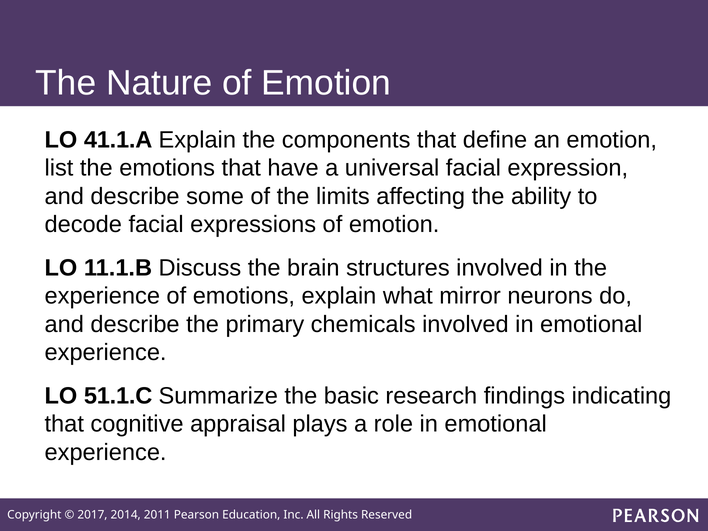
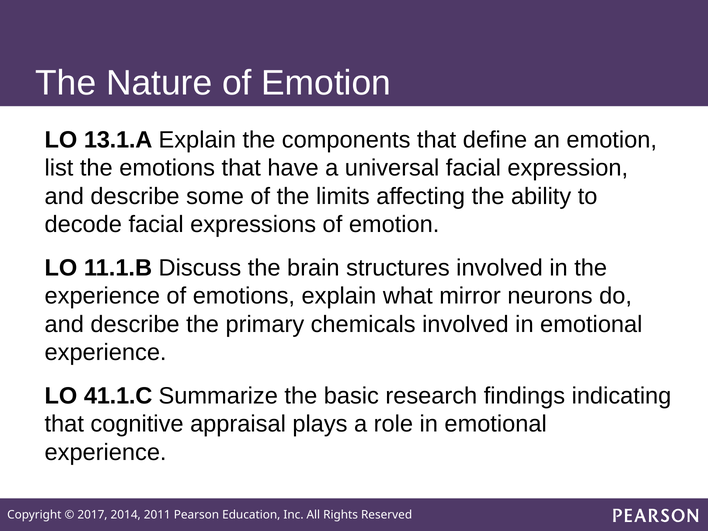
41.1.A: 41.1.A -> 13.1.A
51.1.C: 51.1.C -> 41.1.C
